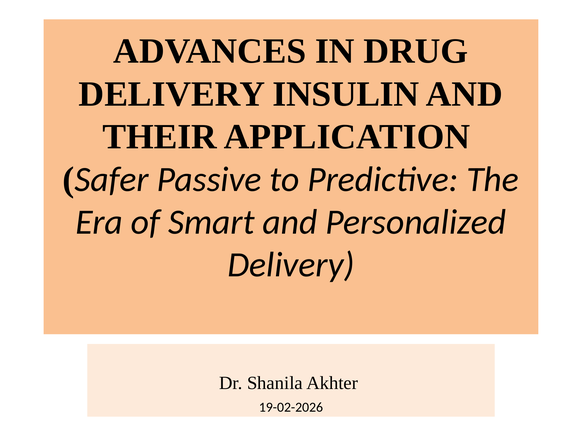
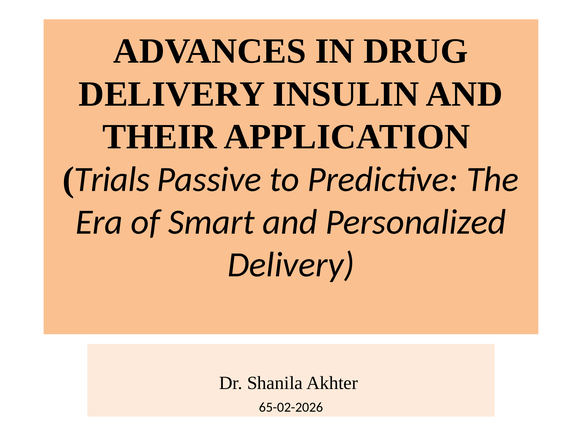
Safer: Safer -> Trials
19-02-2026: 19-02-2026 -> 65-02-2026
